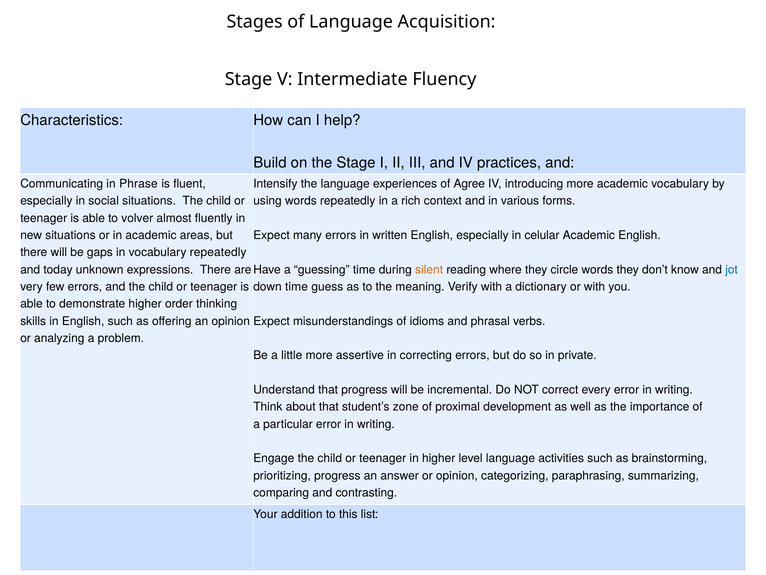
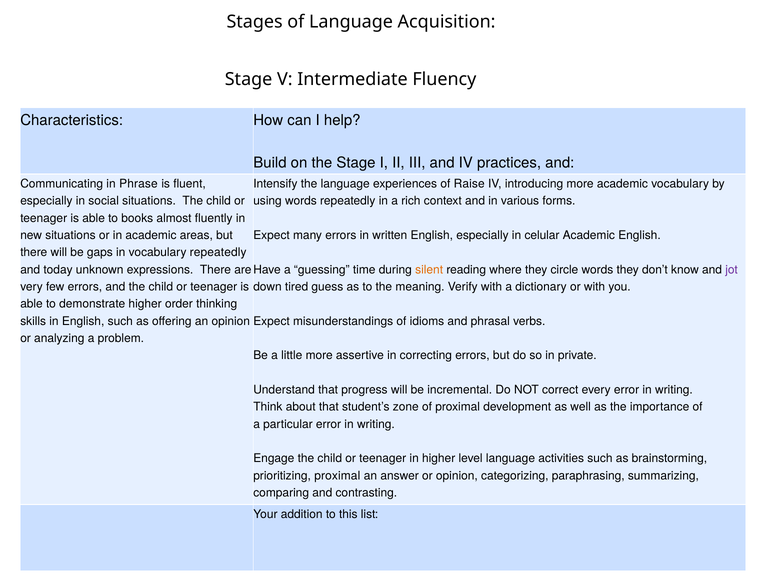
Agree: Agree -> Raise
volver: volver -> books
jot colour: blue -> purple
down time: time -> tired
prioritizing progress: progress -> proximal
